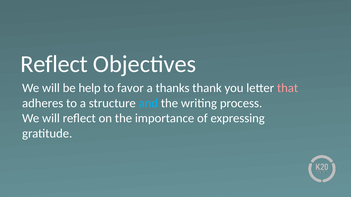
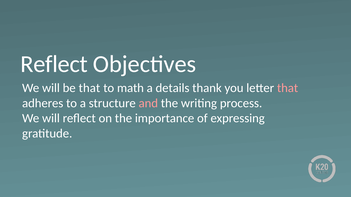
be help: help -> that
favor: favor -> math
thanks: thanks -> details
and colour: light blue -> pink
